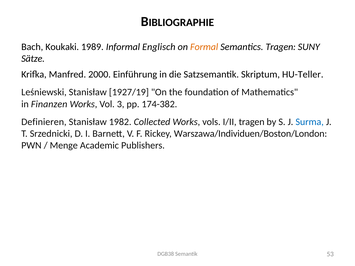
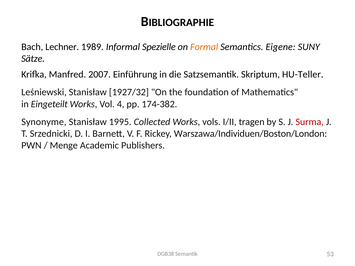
Koukaki: Koukaki -> Lechner
Englisch: Englisch -> Spezielle
Semantics Tragen: Tragen -> Eigene
2000: 2000 -> 2007
1927/19: 1927/19 -> 1927/32
Finanzen: Finanzen -> Eingeteilt
3: 3 -> 4
Definieren: Definieren -> Synonyme
1982: 1982 -> 1995
Surma colour: blue -> red
